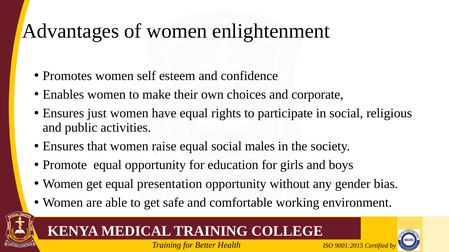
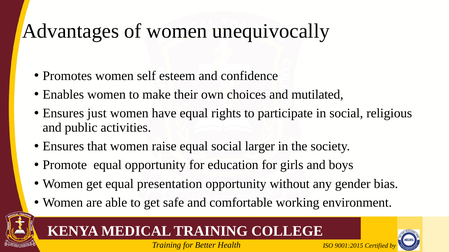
enlightenment: enlightenment -> unequivocally
corporate: corporate -> mutilated
males: males -> larger
